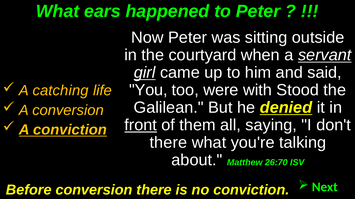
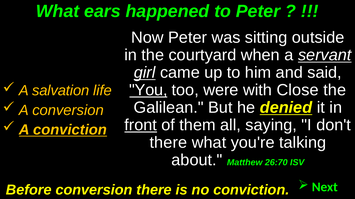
You underline: none -> present
Stood: Stood -> Close
catching: catching -> salvation
